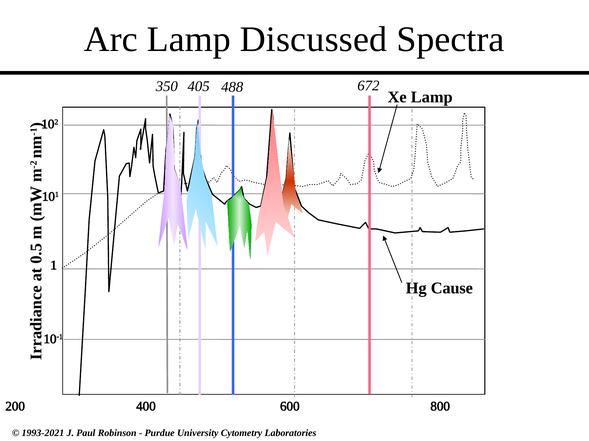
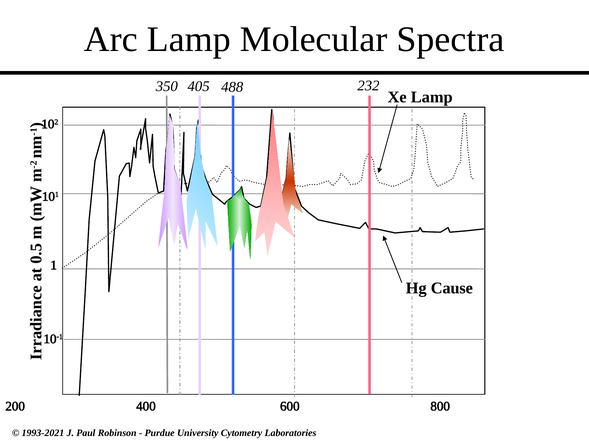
Discussed: Discussed -> Molecular
672: 672 -> 232
